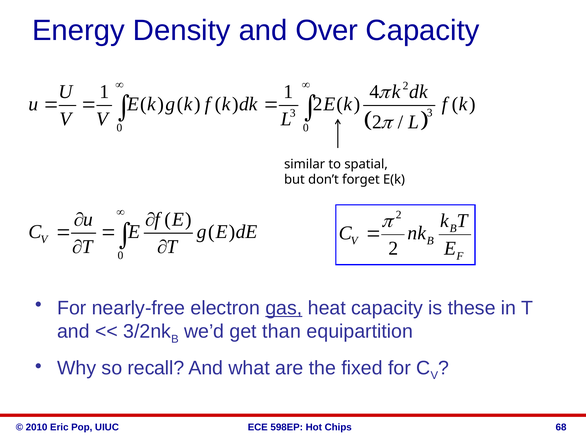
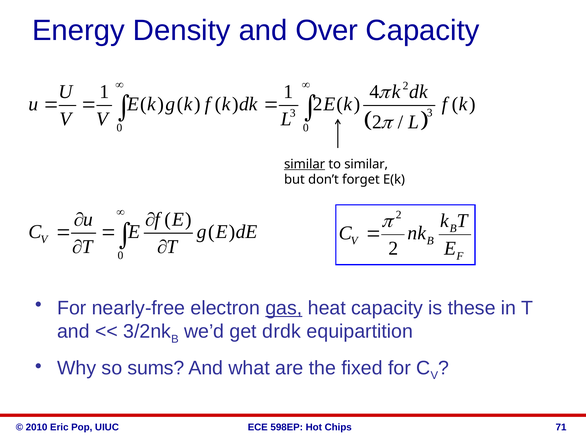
similar at (305, 164) underline: none -> present
to spatial: spatial -> similar
than: than -> drdk
recall: recall -> sums
68: 68 -> 71
